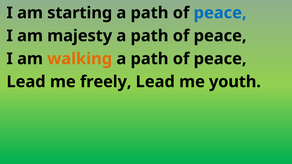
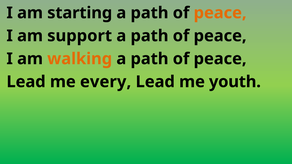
peace at (220, 13) colour: blue -> orange
majesty: majesty -> support
freely: freely -> every
